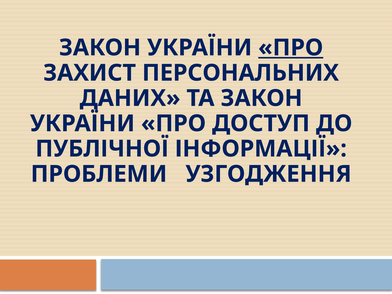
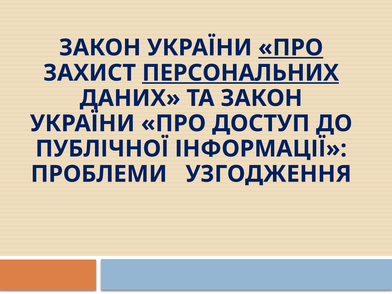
ПЕРСОНАЛЬНИХ underline: none -> present
